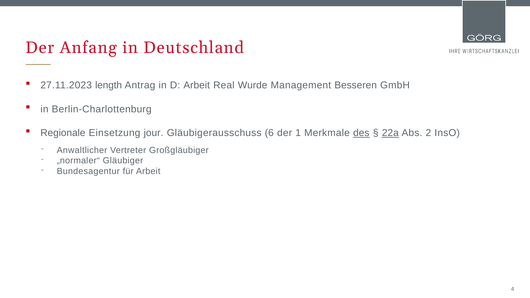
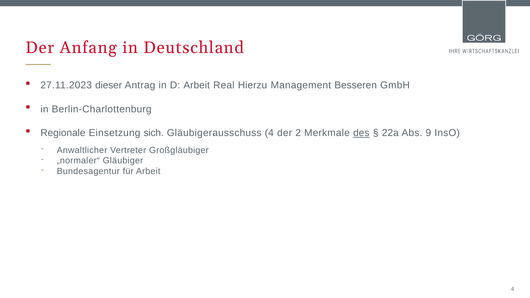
length: length -> dieser
Wurde: Wurde -> Hierzu
jour: jour -> sich
Gläubigerausschuss 6: 6 -> 4
1: 1 -> 2
22a underline: present -> none
2: 2 -> 9
